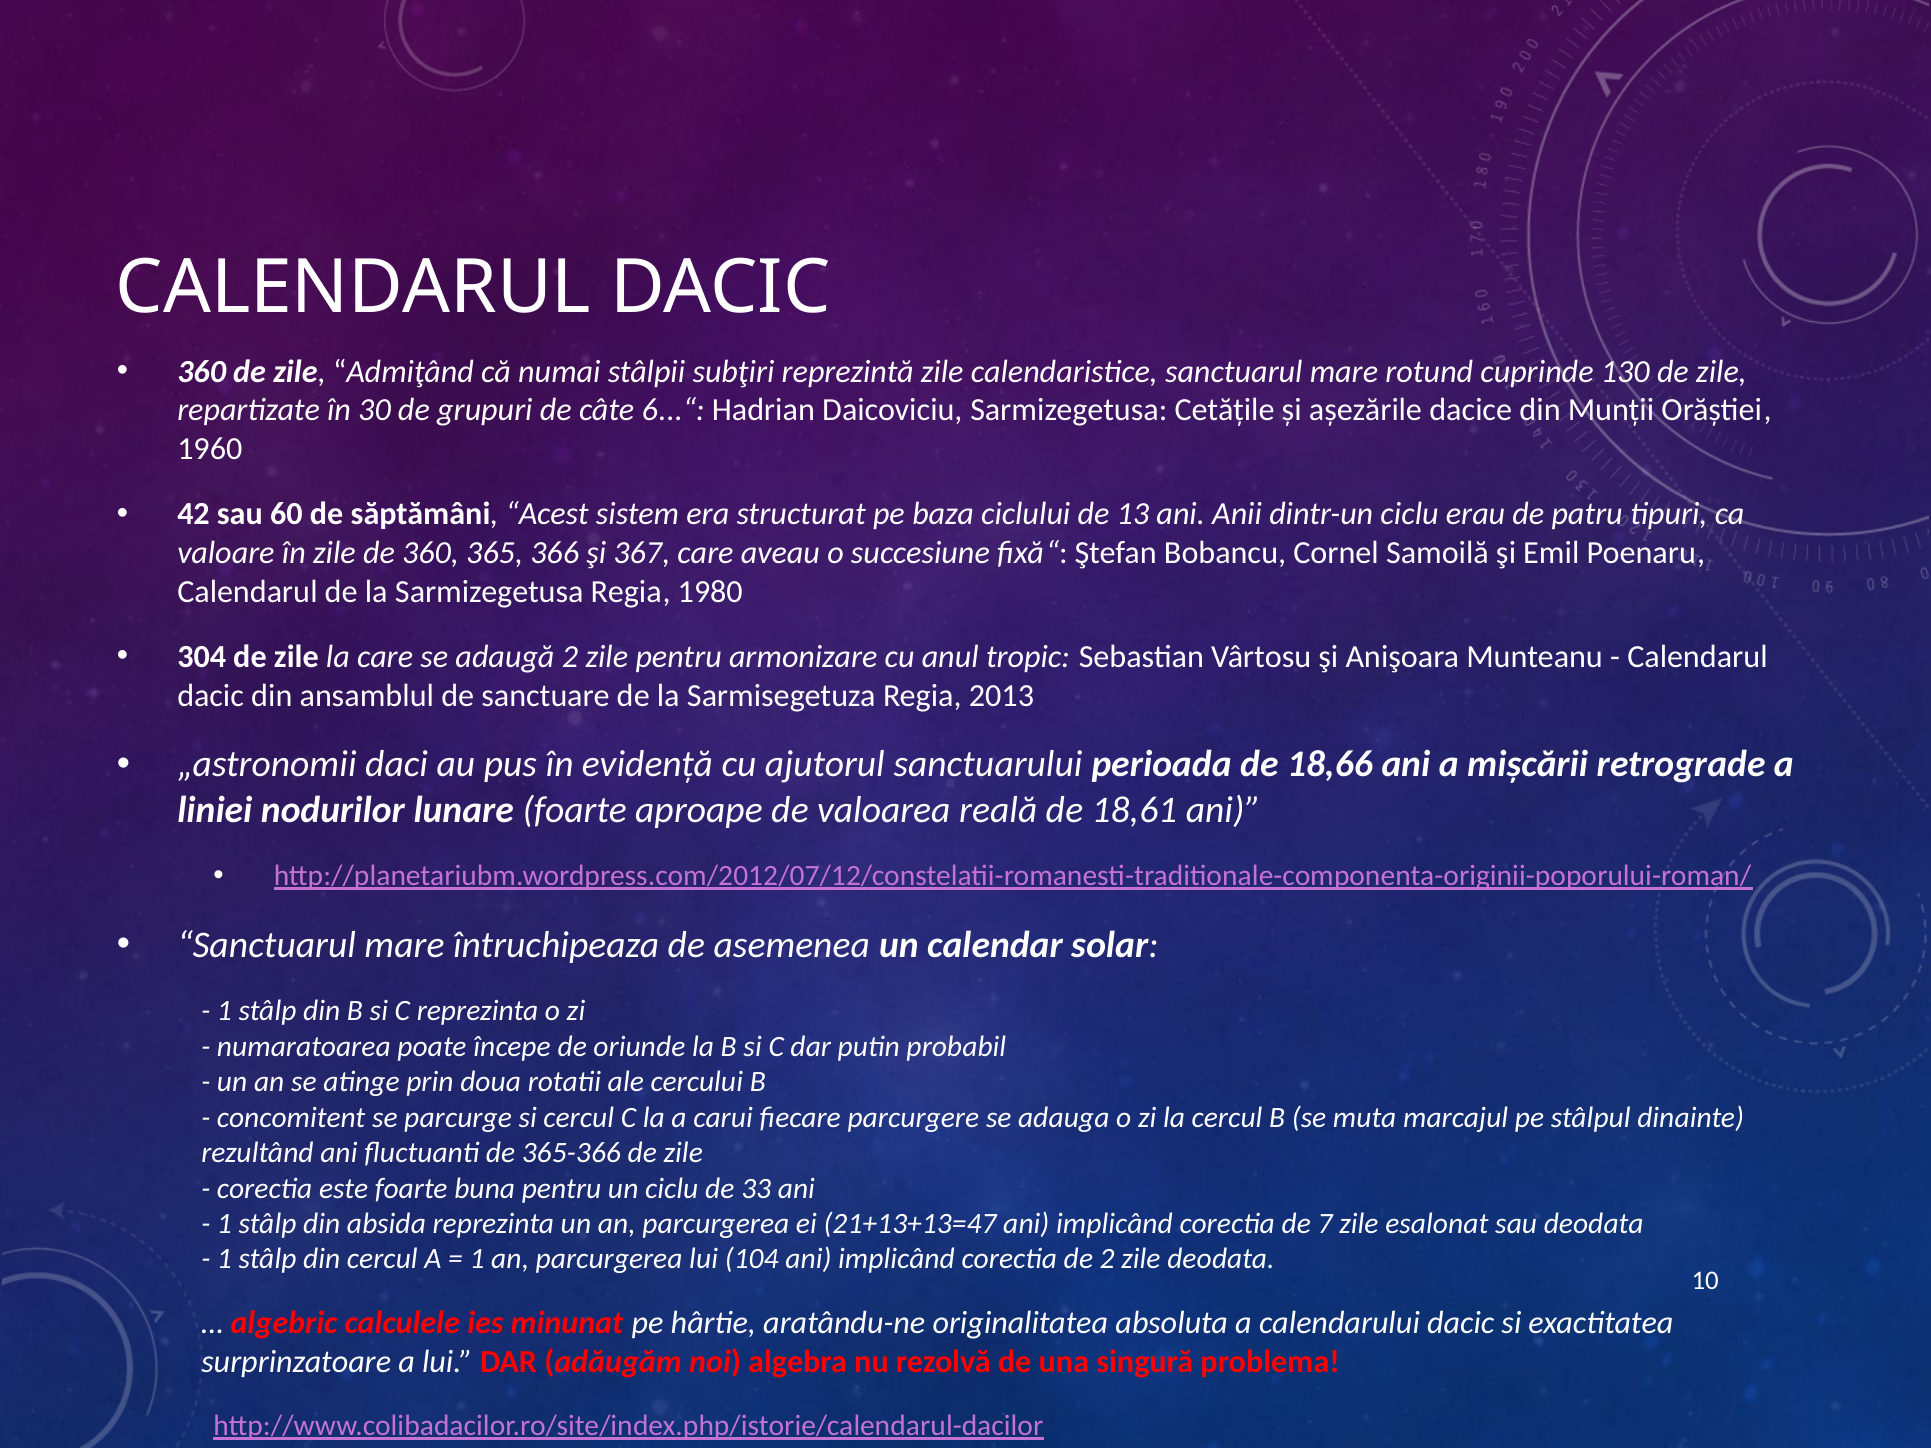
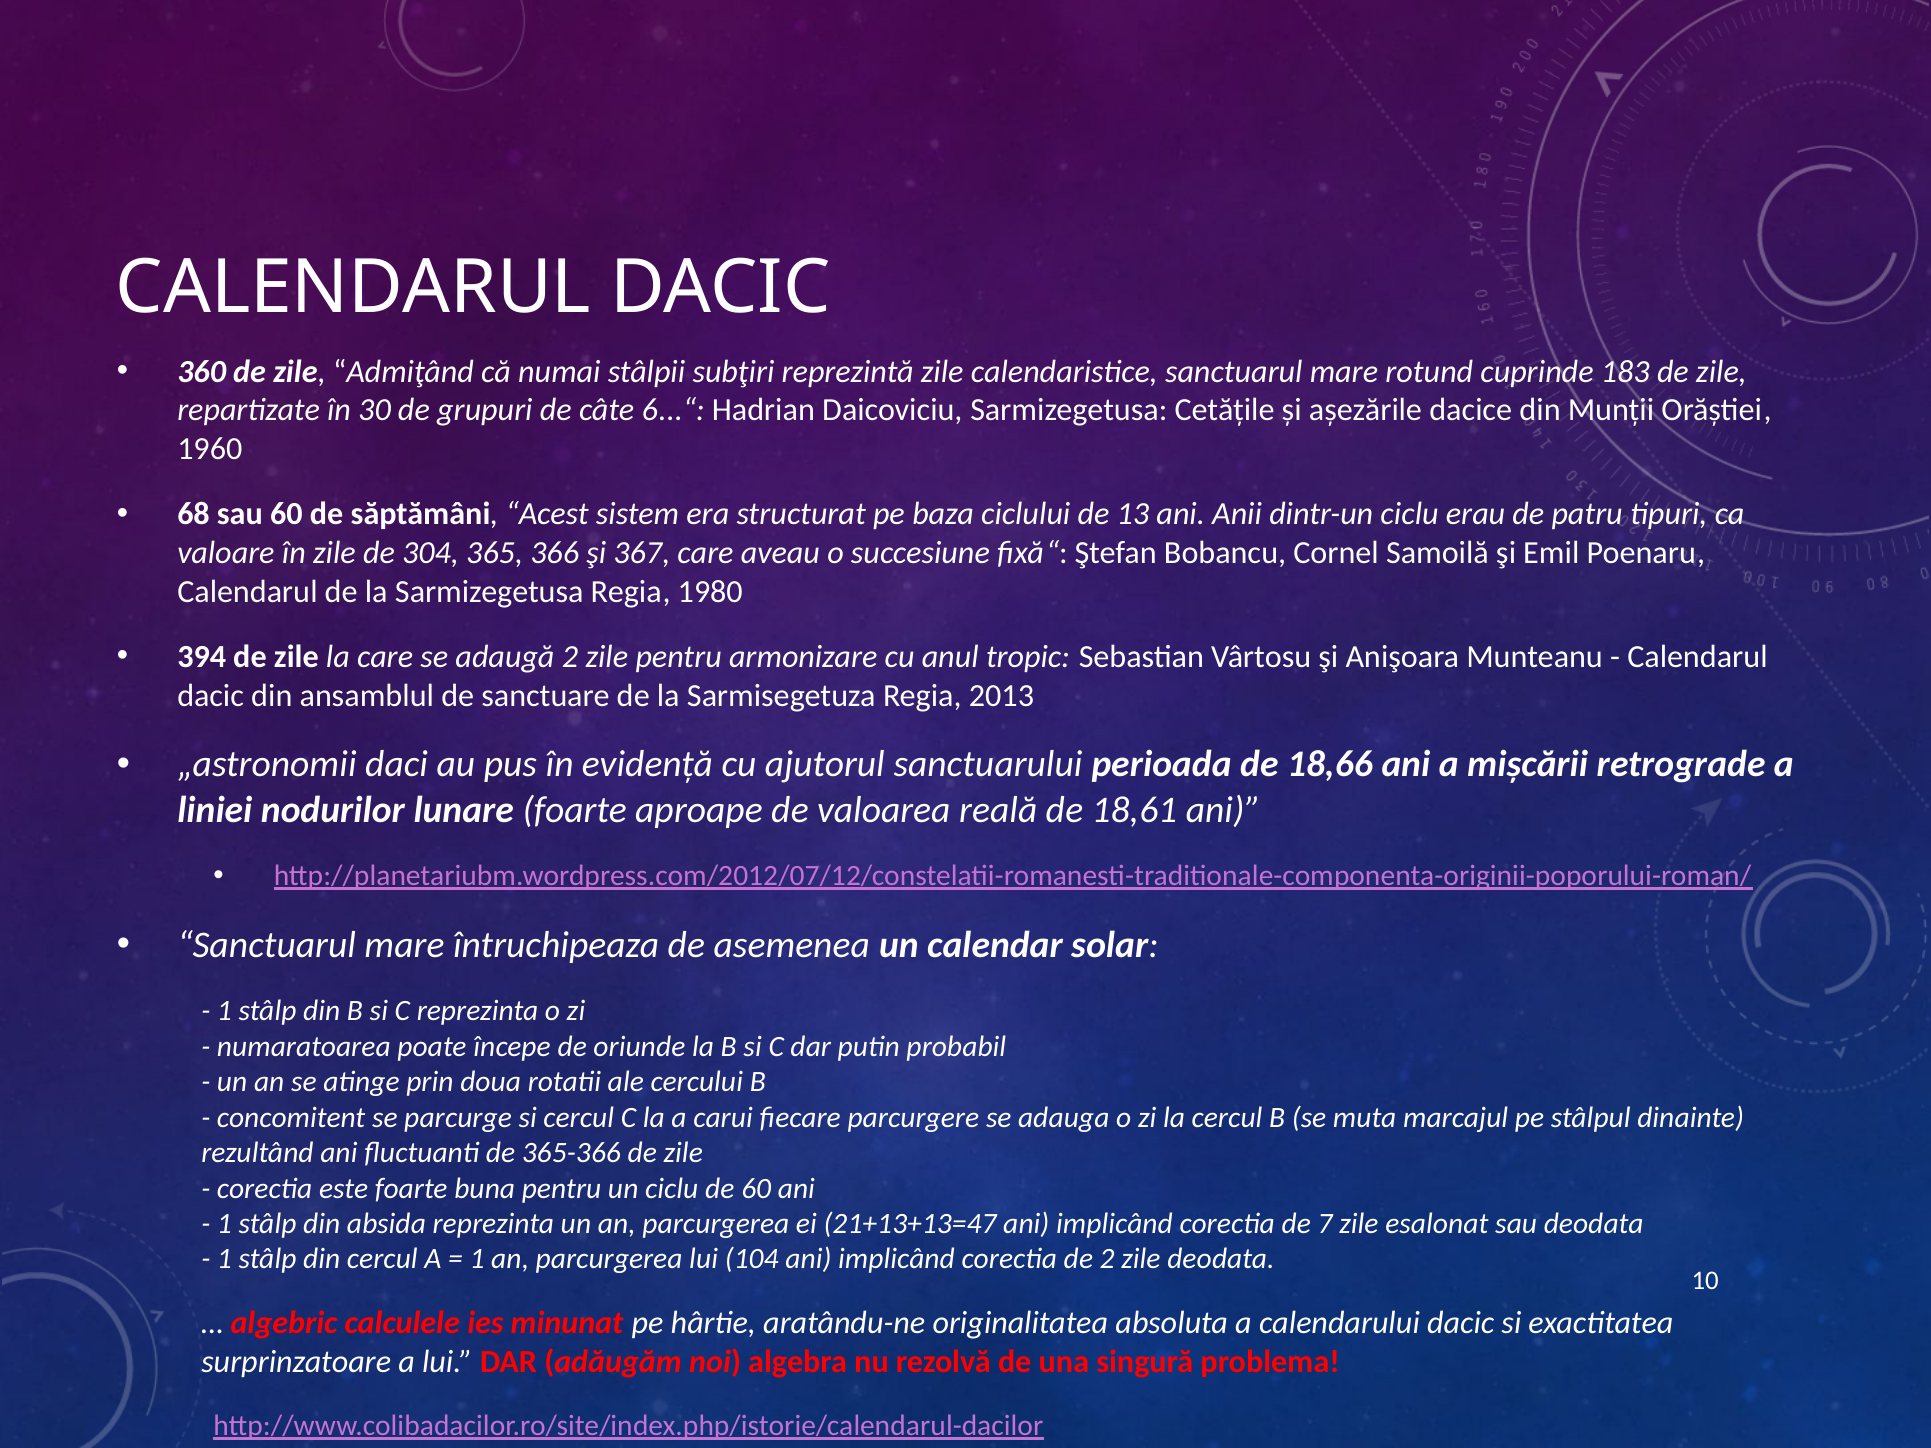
130: 130 -> 183
42: 42 -> 68
de 360: 360 -> 304
304: 304 -> 394
de 33: 33 -> 60
